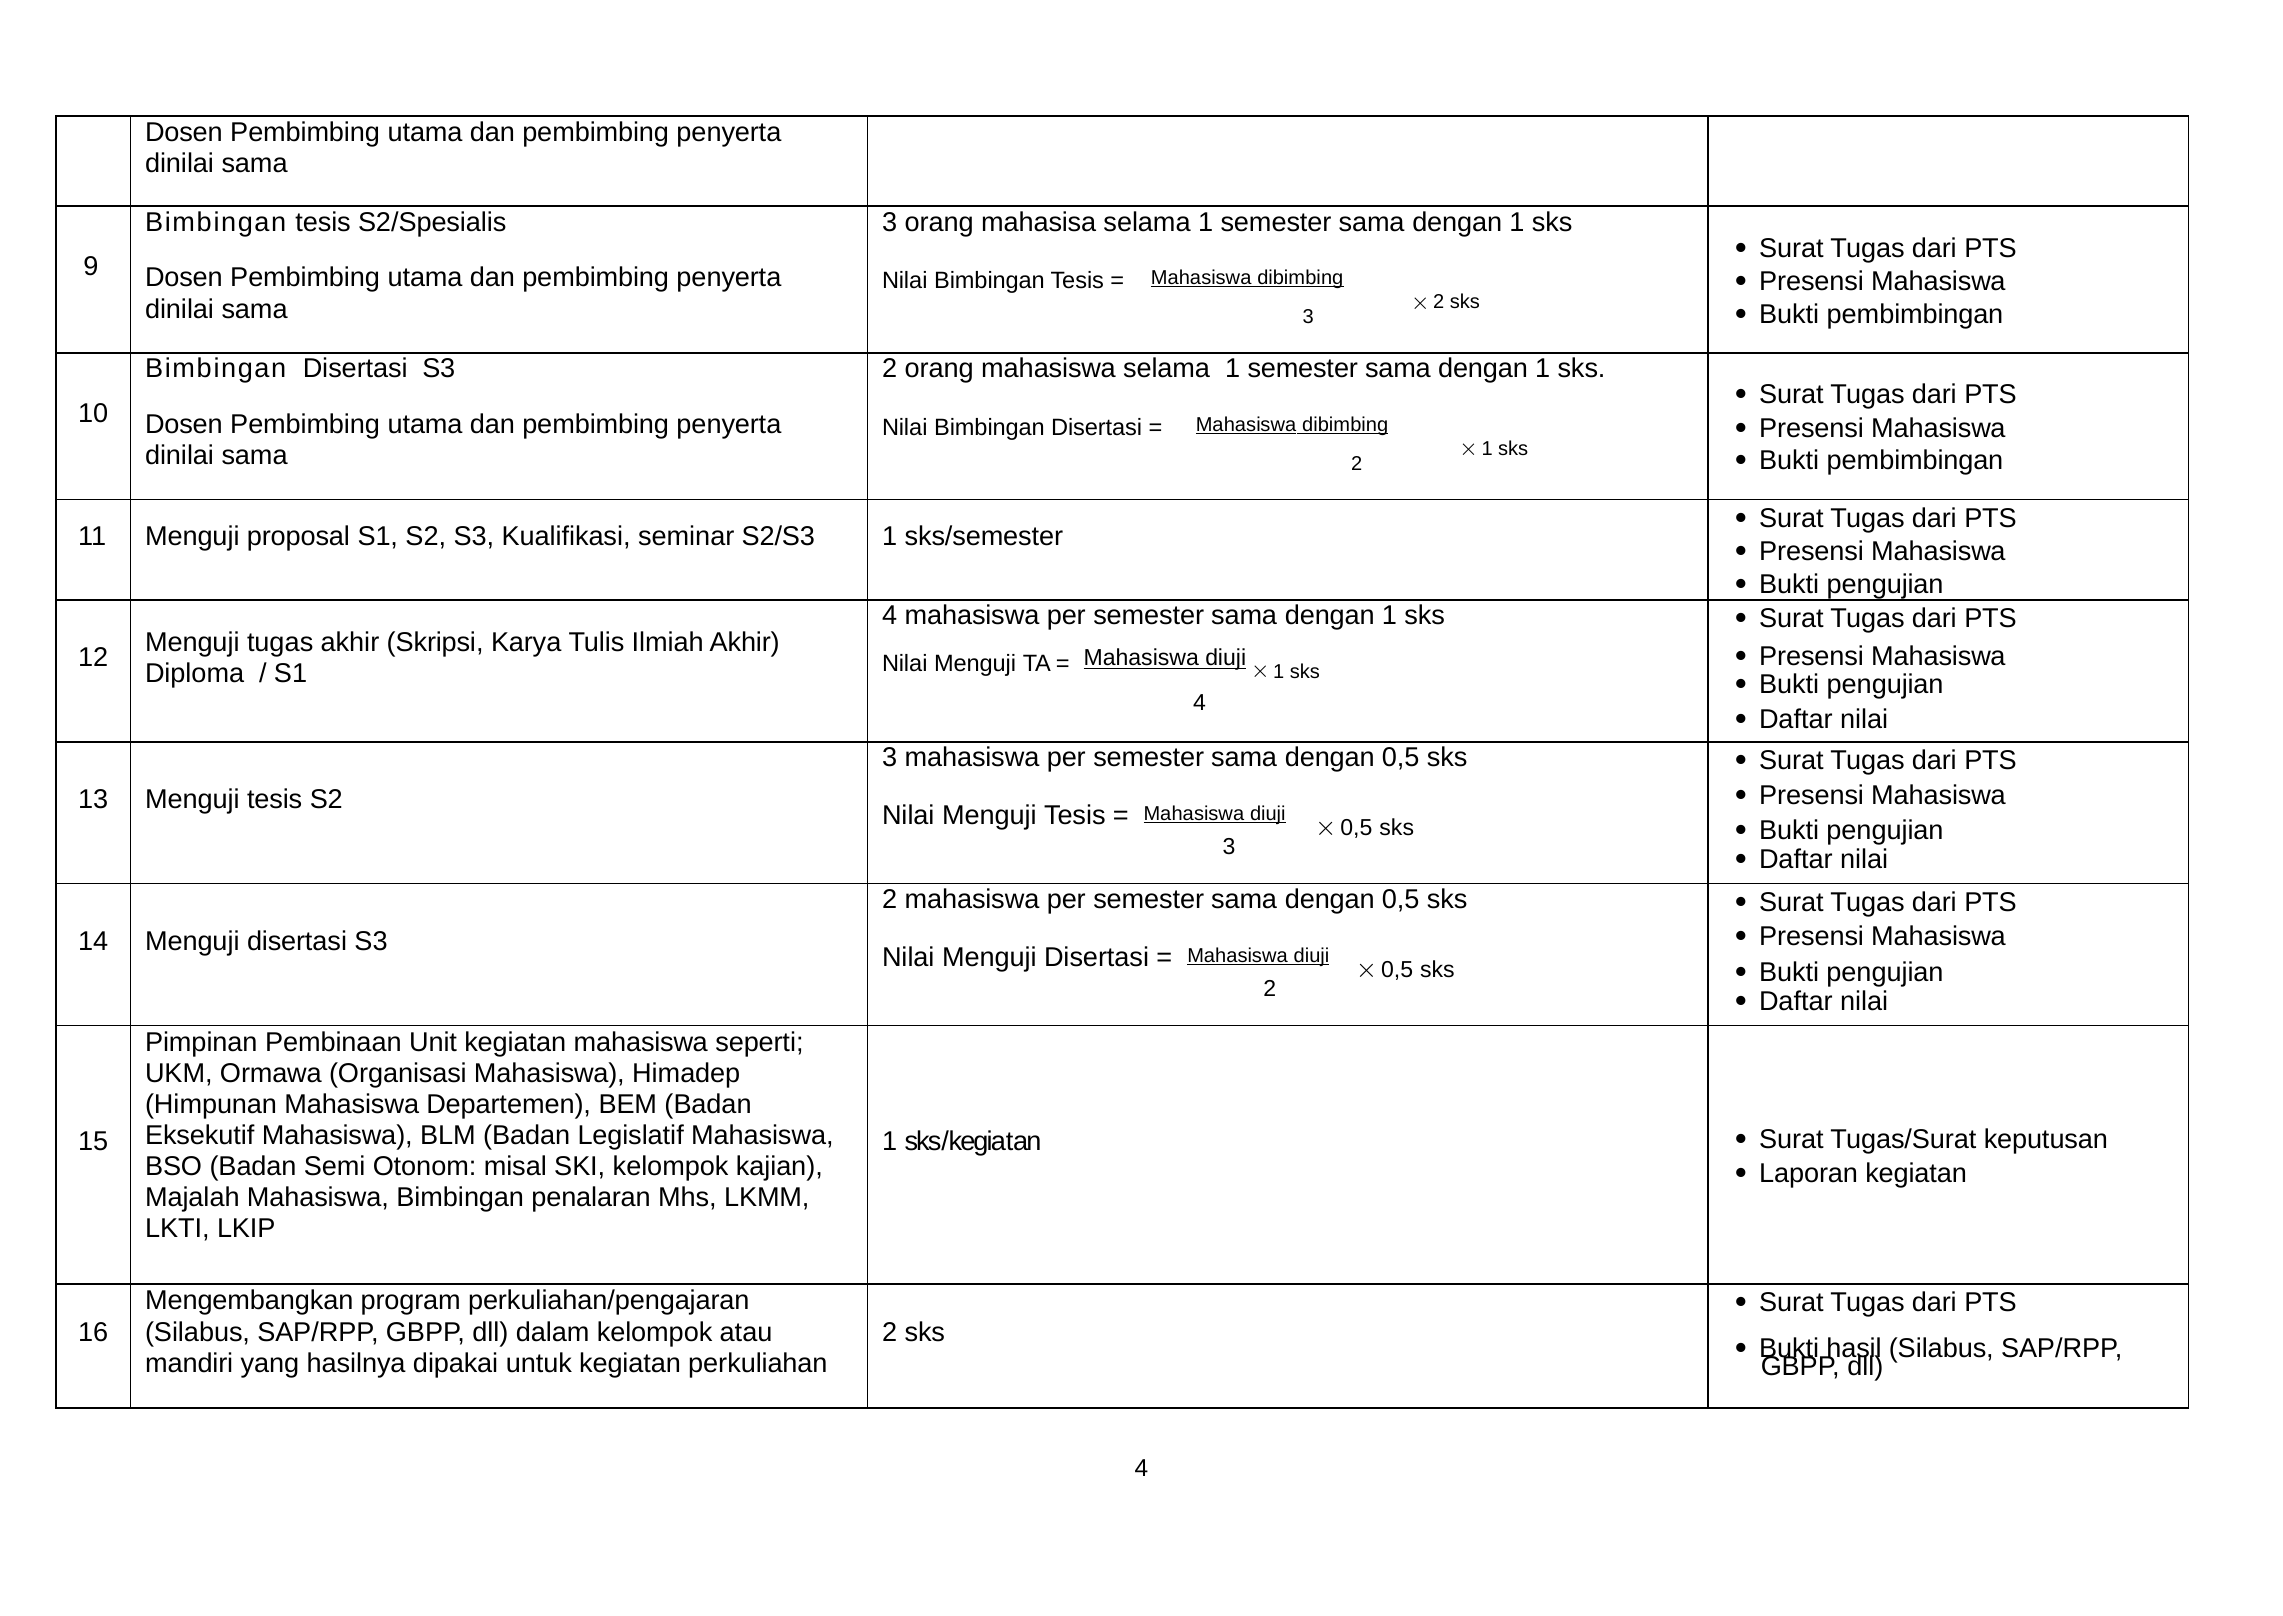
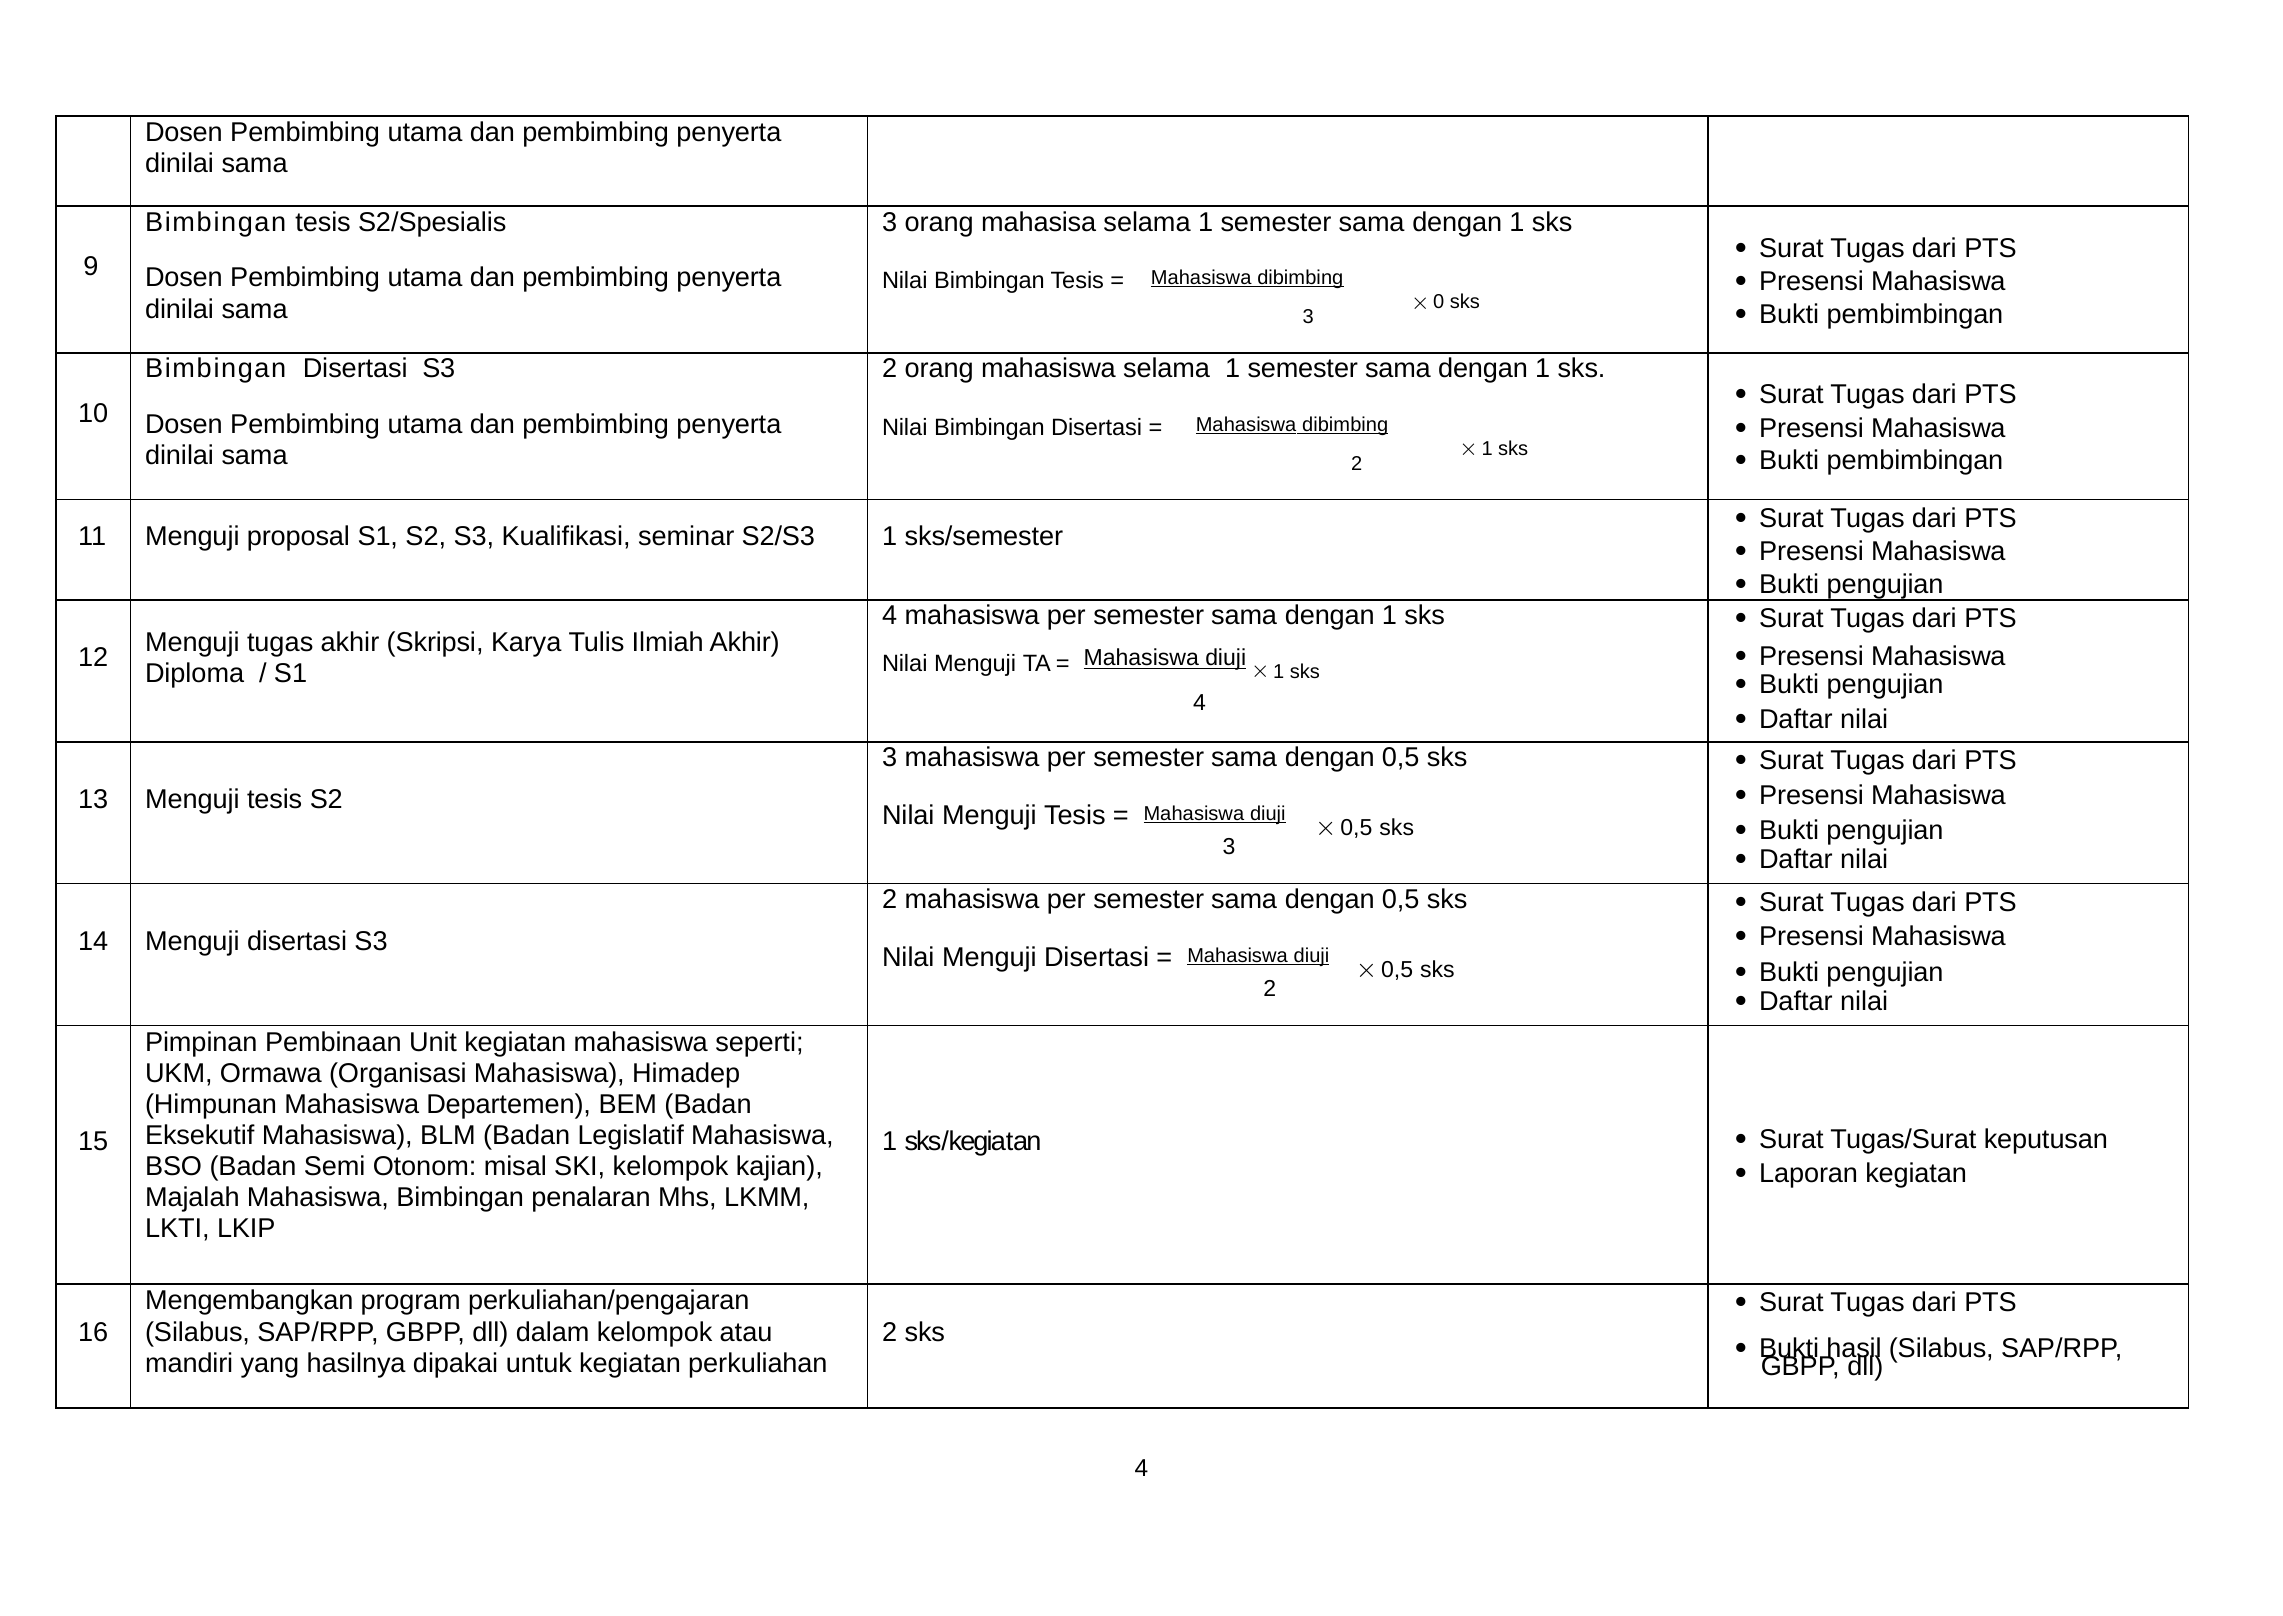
2 at (1439, 302): 2 -> 0
